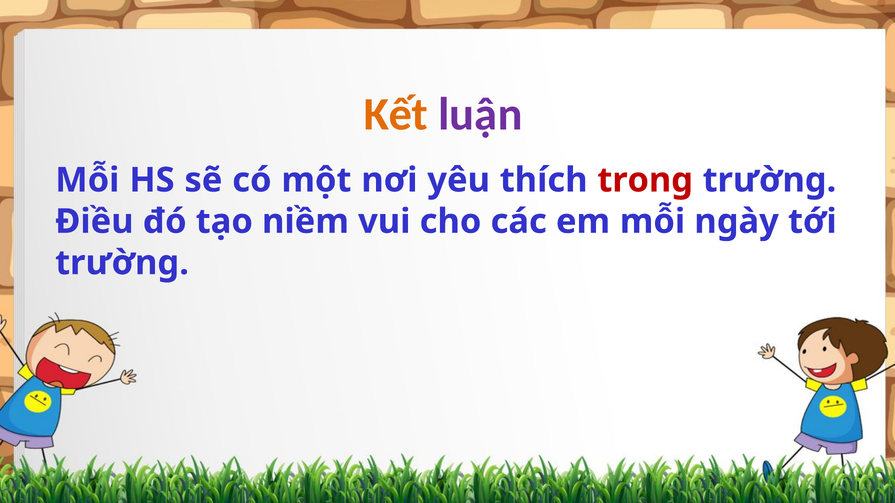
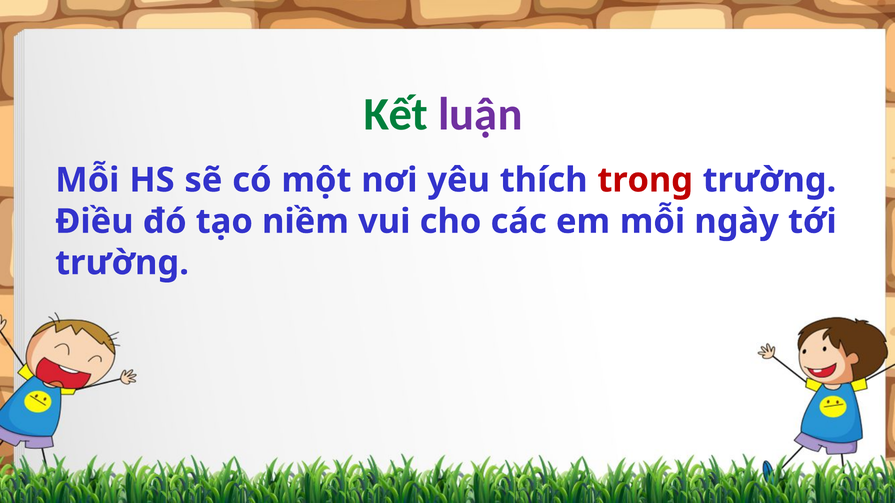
Kết colour: orange -> green
